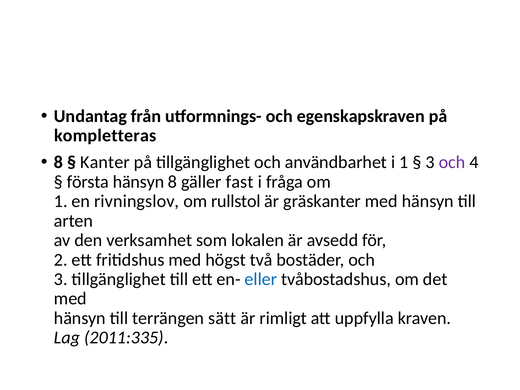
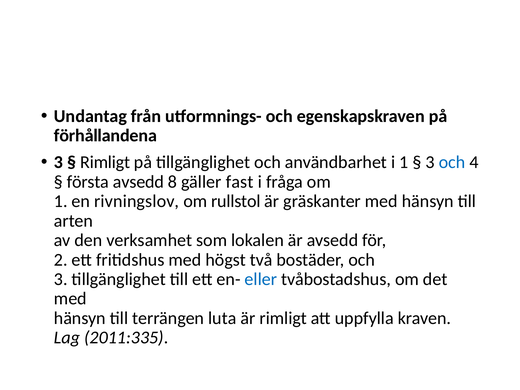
kompletteras: kompletteras -> förhållandena
8 at (59, 162): 8 -> 3
Kanter at (105, 162): Kanter -> Rimligt
och at (452, 162) colour: purple -> blue
första hänsyn: hänsyn -> avsedd
sätt: sätt -> luta
